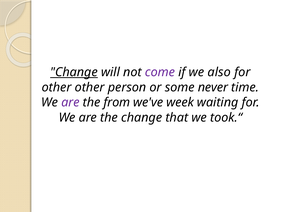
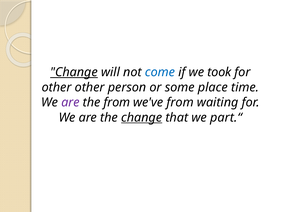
come colour: purple -> blue
also: also -> took
never: never -> place
we've week: week -> from
change at (142, 118) underline: none -> present
took.“: took.“ -> part.“
